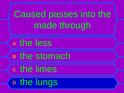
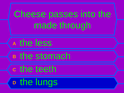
Caused: Caused -> Cheese
limes: limes -> teeth
